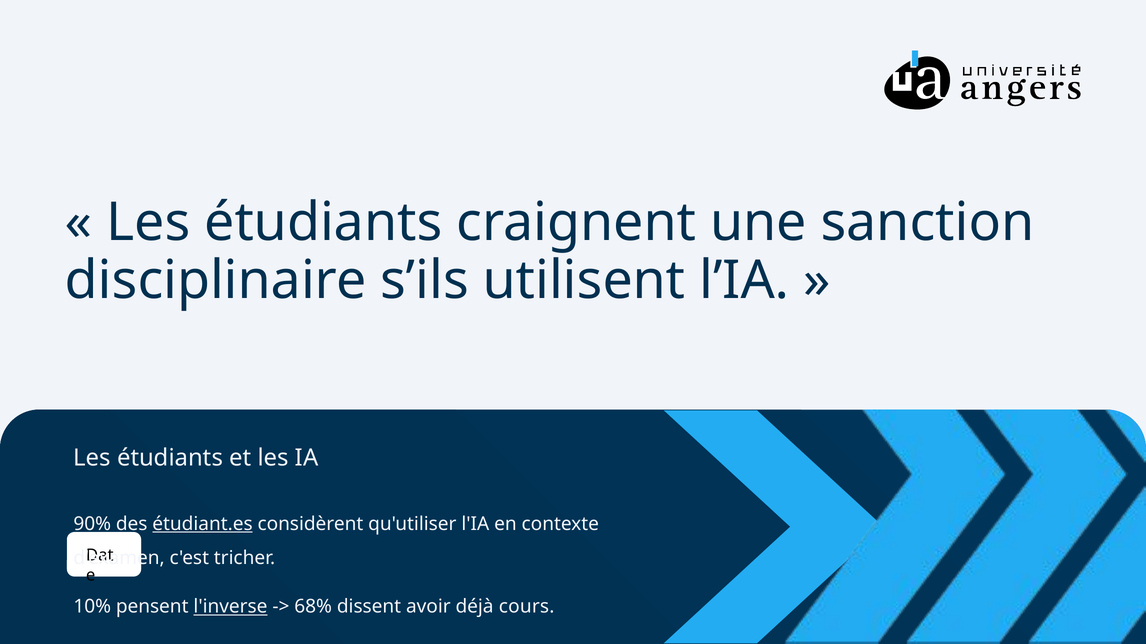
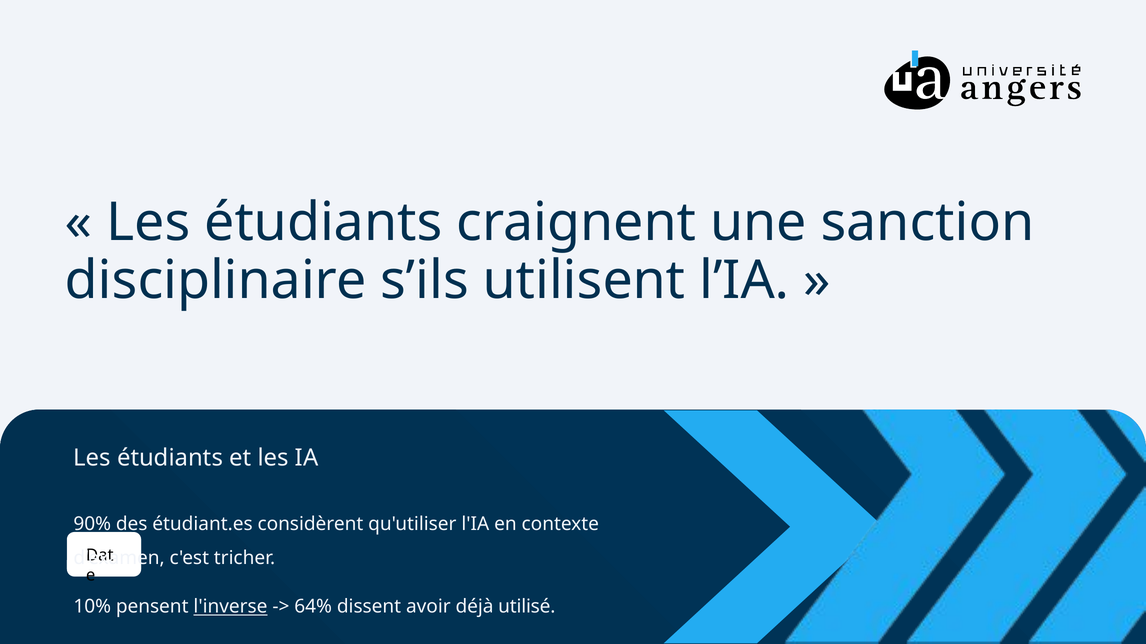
étudiant.es underline: present -> none
68%: 68% -> 64%
cours: cours -> utilisé
